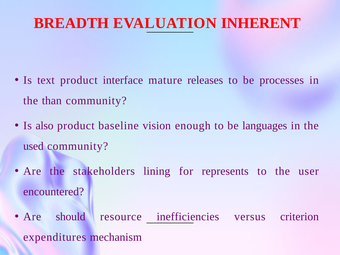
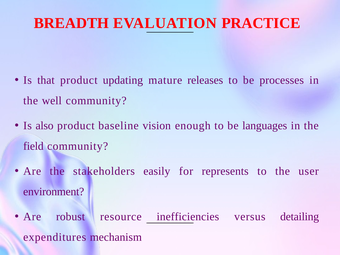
INHERENT: INHERENT -> PRACTICE
text: text -> that
interface: interface -> updating
than: than -> well
used: used -> field
lining: lining -> easily
encountered: encountered -> environment
should: should -> robust
criterion: criterion -> detailing
